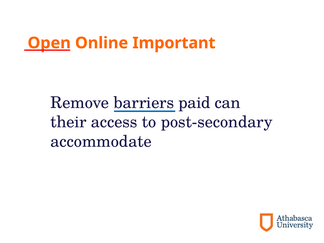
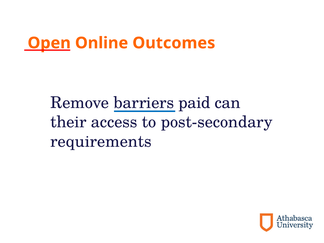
Important: Important -> Outcomes
accommodate: accommodate -> requirements
